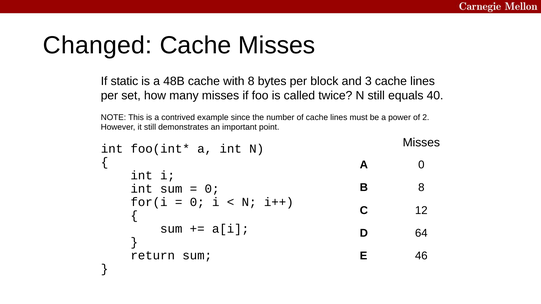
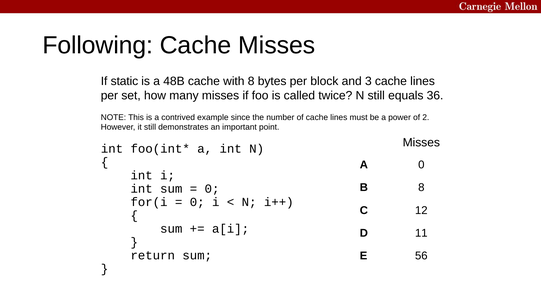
Changed: Changed -> Following
40: 40 -> 36
64: 64 -> 11
46: 46 -> 56
